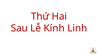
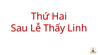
Kính: Kính -> Thấy
